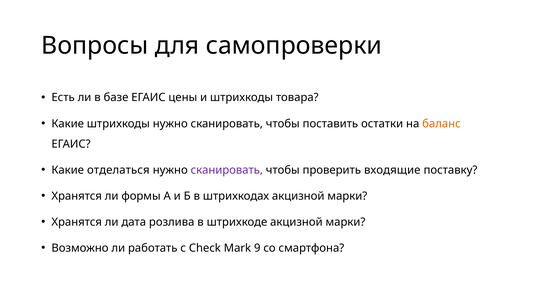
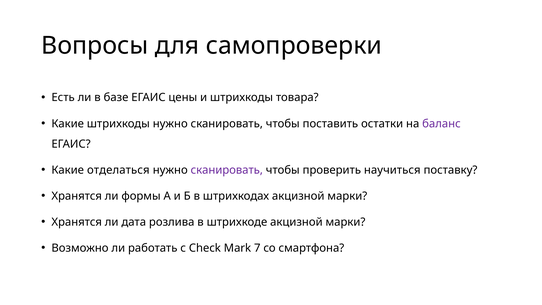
баланс colour: orange -> purple
входящие: входящие -> научиться
9: 9 -> 7
